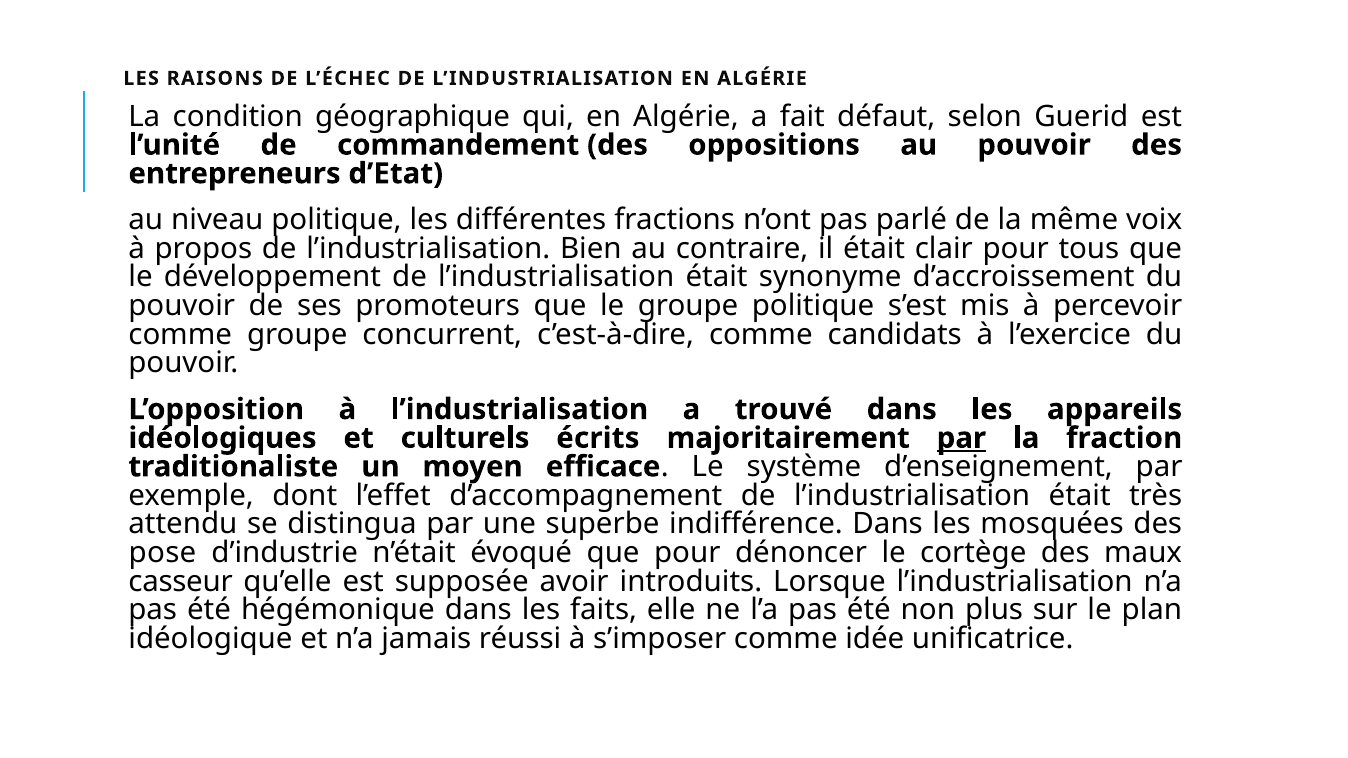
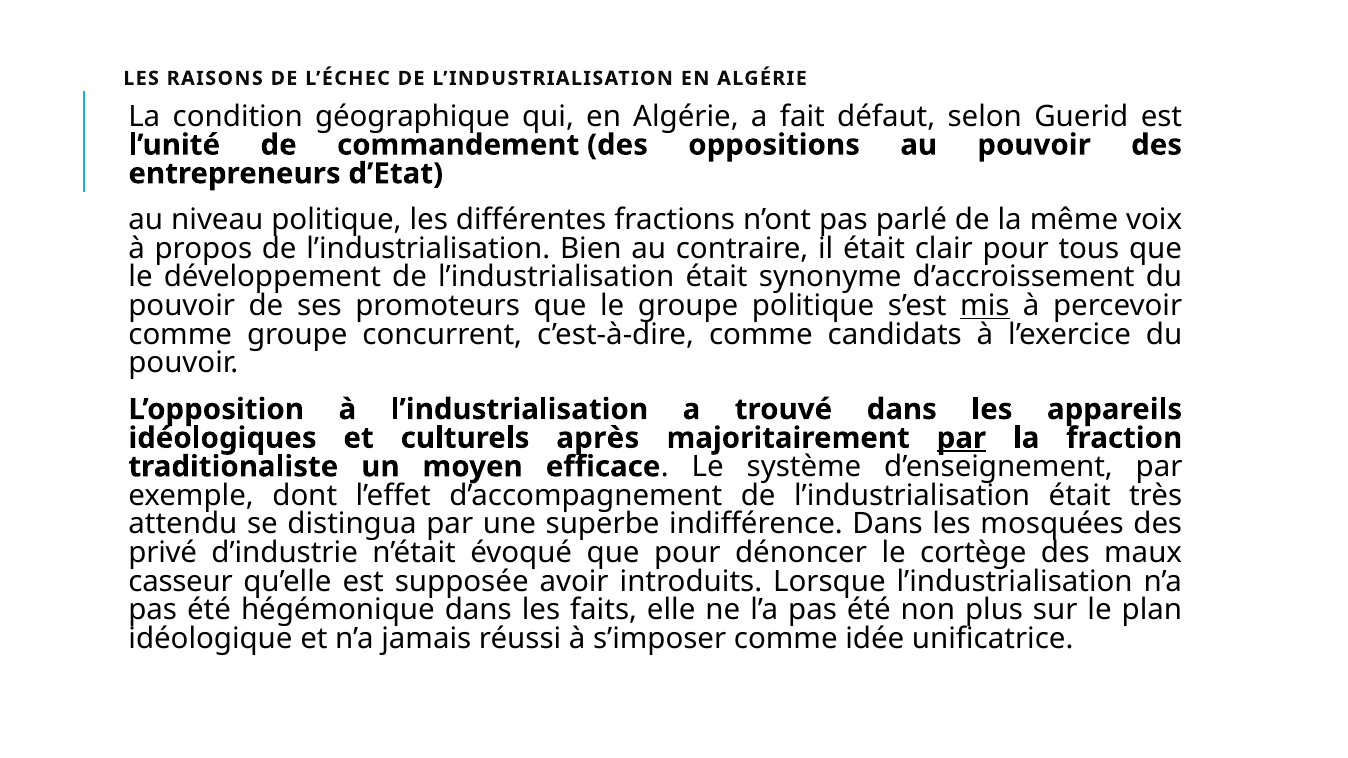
mis underline: none -> present
écrits: écrits -> après
pose: pose -> privé
